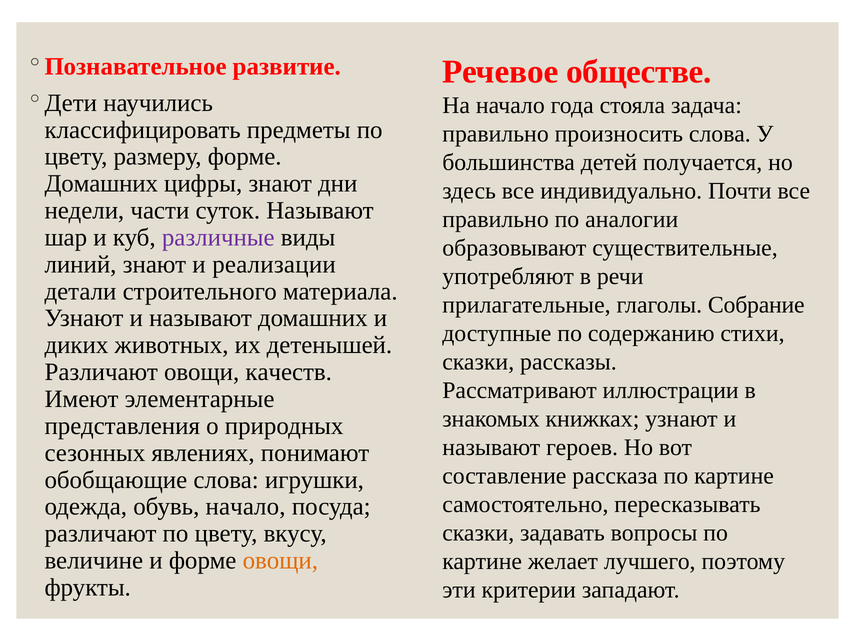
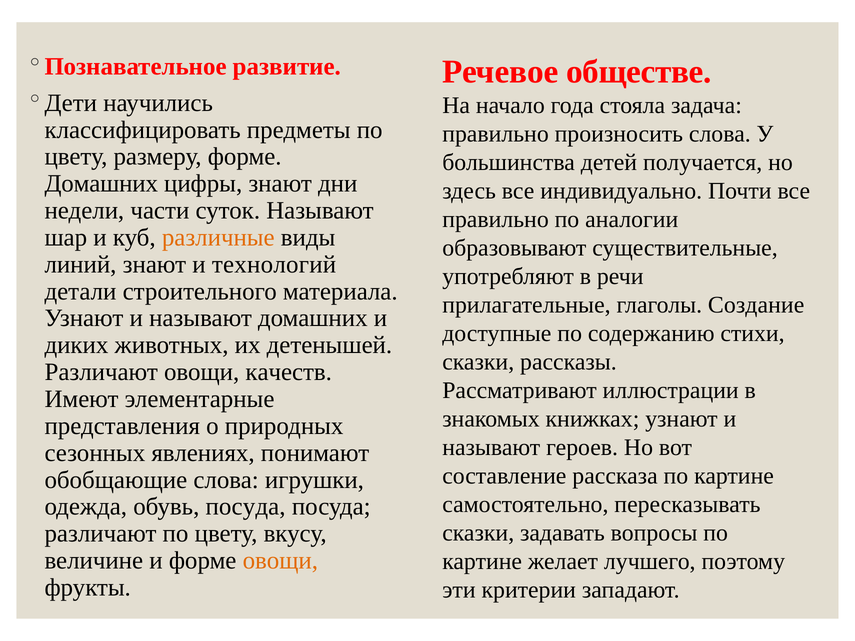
различные colour: purple -> orange
реализации: реализации -> технологий
Собрание: Собрание -> Создание
обувь начало: начало -> посуда
